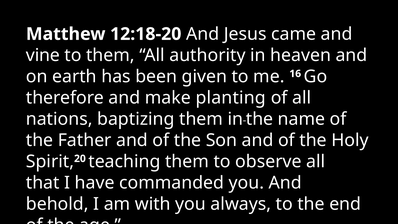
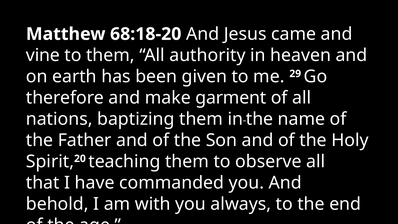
12:18-20: 12:18-20 -> 68:18-20
16: 16 -> 29
planting: planting -> garment
